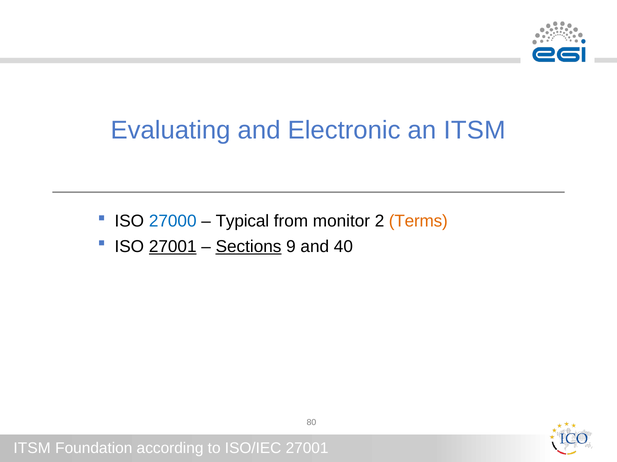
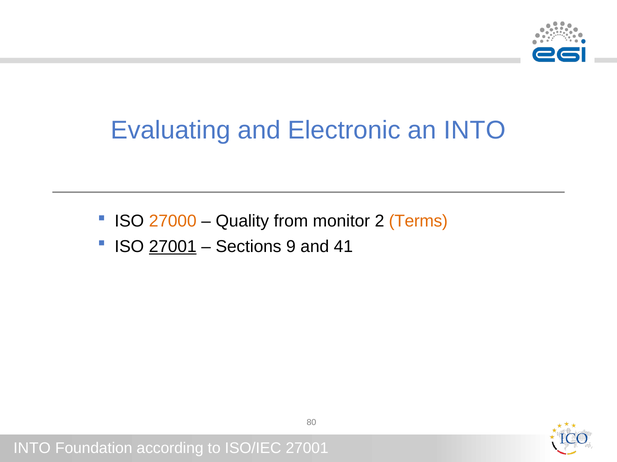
an ITSM: ITSM -> INTO
27000 colour: blue -> orange
Typical: Typical -> Quality
Sections underline: present -> none
40: 40 -> 41
ITSM at (32, 449): ITSM -> INTO
